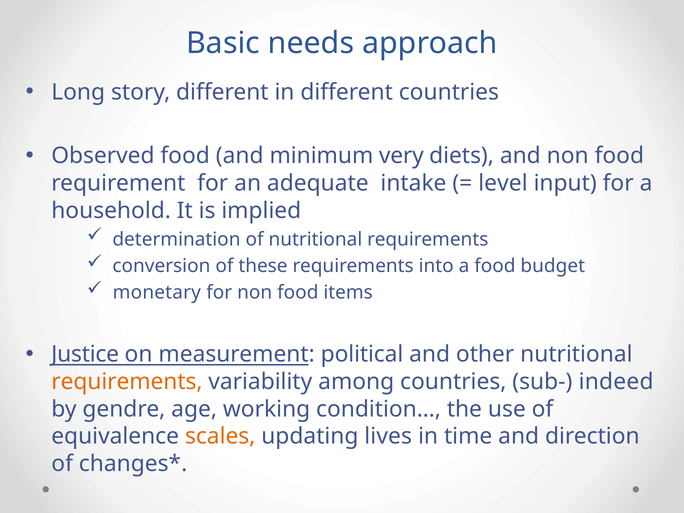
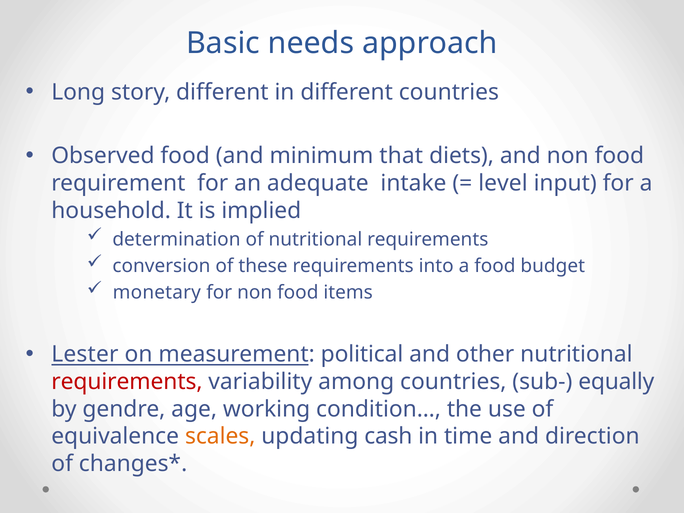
very: very -> that
Justice: Justice -> Lester
requirements at (127, 382) colour: orange -> red
indeed: indeed -> equally
lives: lives -> cash
